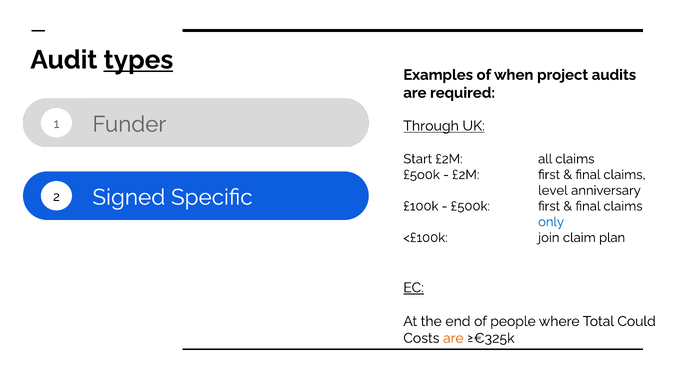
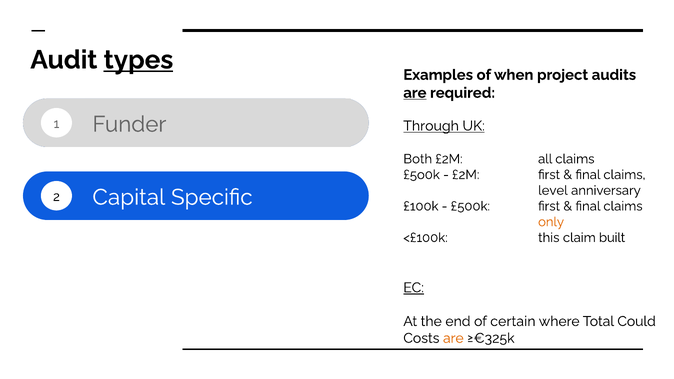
are at (415, 93) underline: none -> present
Start: Start -> Both
Signed: Signed -> Capital
only colour: blue -> orange
join: join -> this
plan: plan -> built
people: people -> certain
